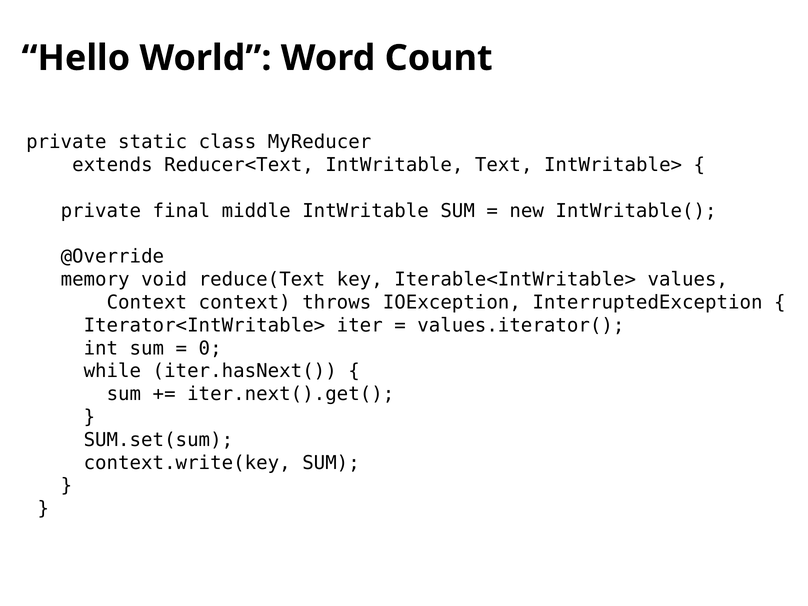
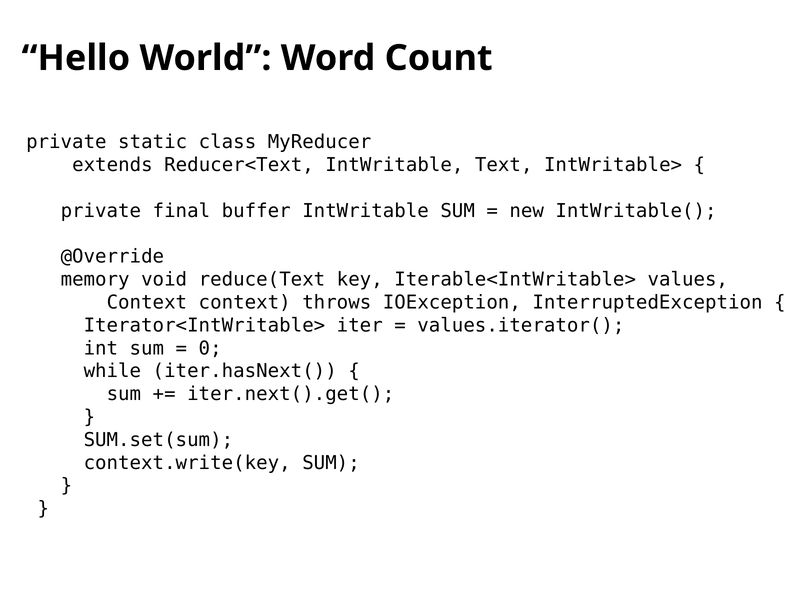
middle: middle -> buffer
